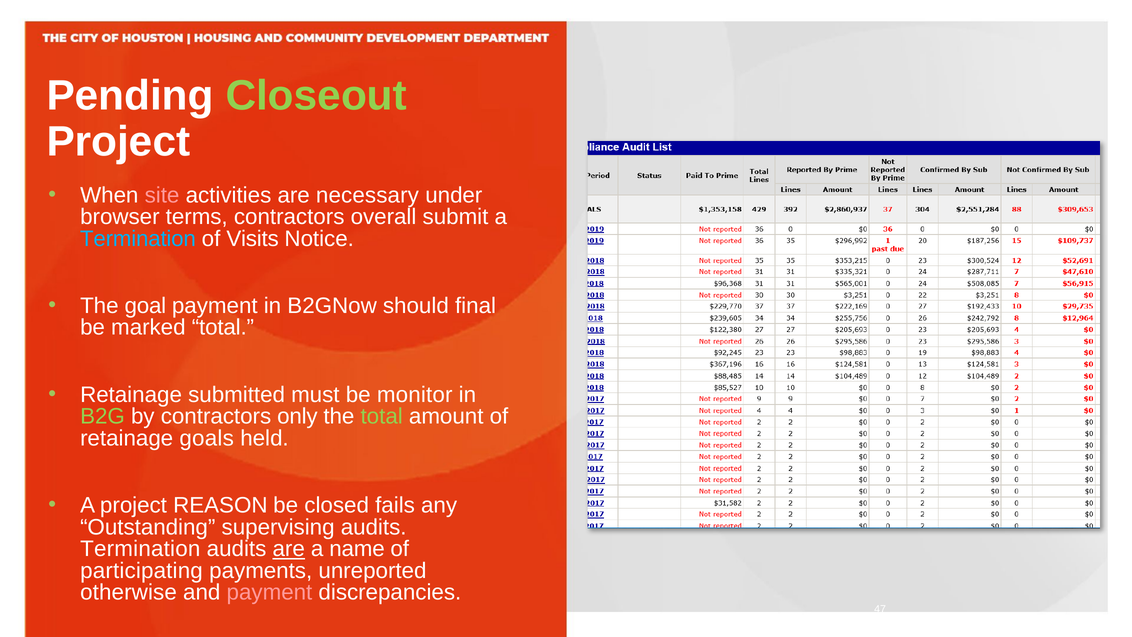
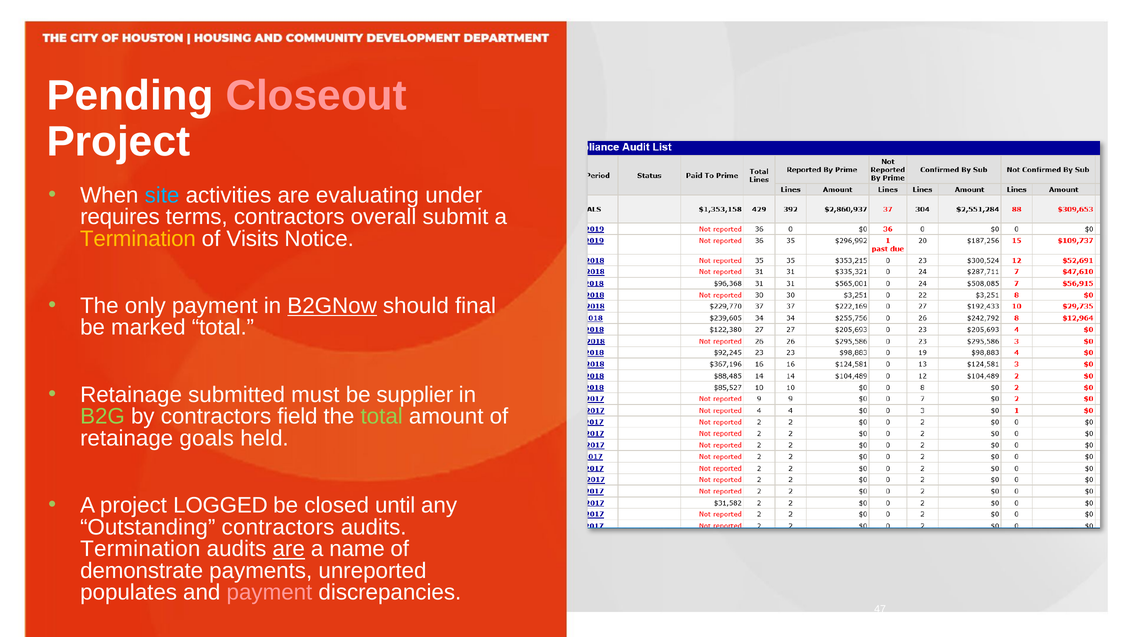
Closeout colour: light green -> pink
site colour: pink -> light blue
necessary: necessary -> evaluating
browser: browser -> requires
Termination at (138, 239) colour: light blue -> yellow
goal: goal -> only
B2GNow underline: none -> present
monitor: monitor -> supplier
only: only -> field
REASON: REASON -> LOGGED
fails: fails -> until
Outstanding supervising: supervising -> contractors
participating: participating -> demonstrate
otherwise: otherwise -> populates
